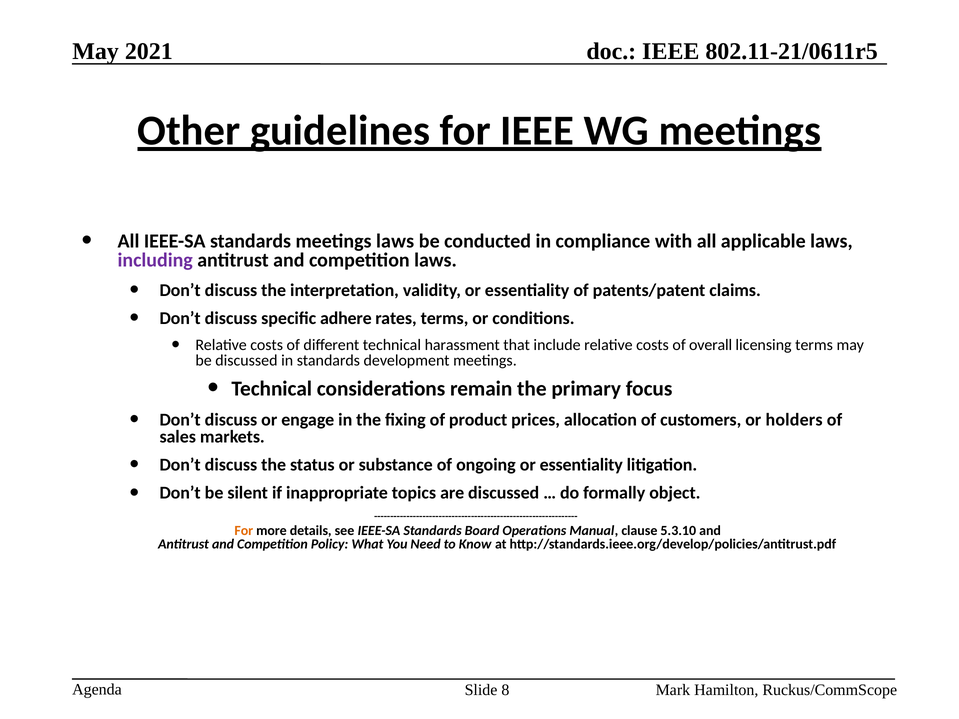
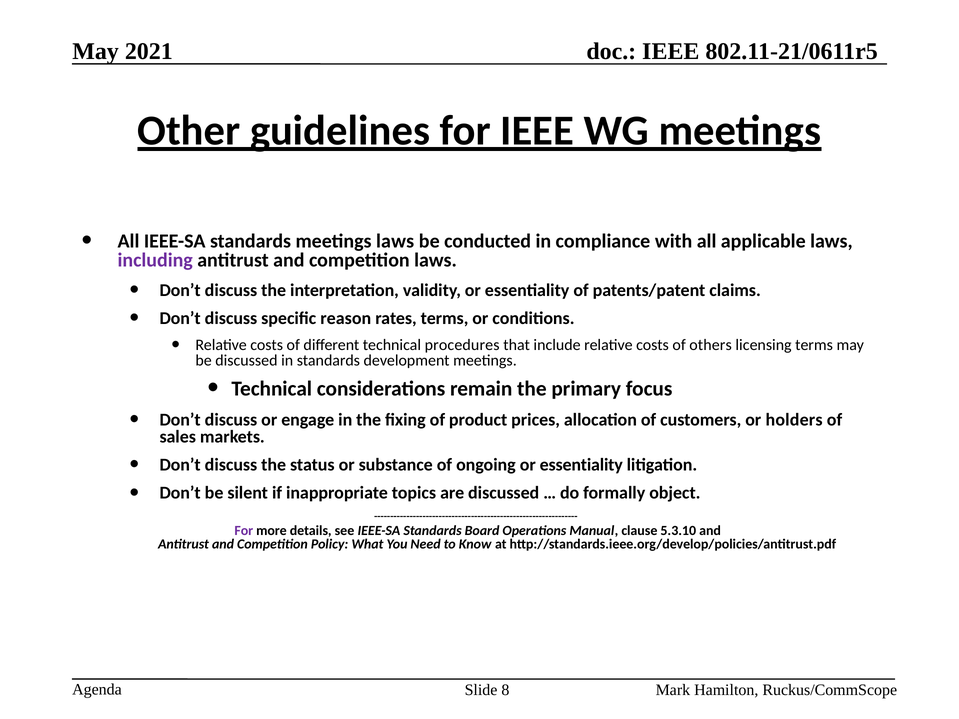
adhere: adhere -> reason
harassment: harassment -> procedures
overall: overall -> others
For at (244, 531) colour: orange -> purple
